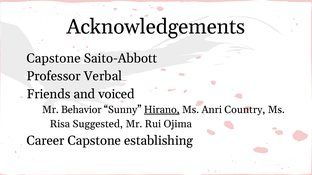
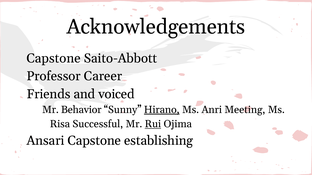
Verbal: Verbal -> Career
Country: Country -> Meeting
Suggested: Suggested -> Successful
Rui underline: none -> present
Career: Career -> Ansari
